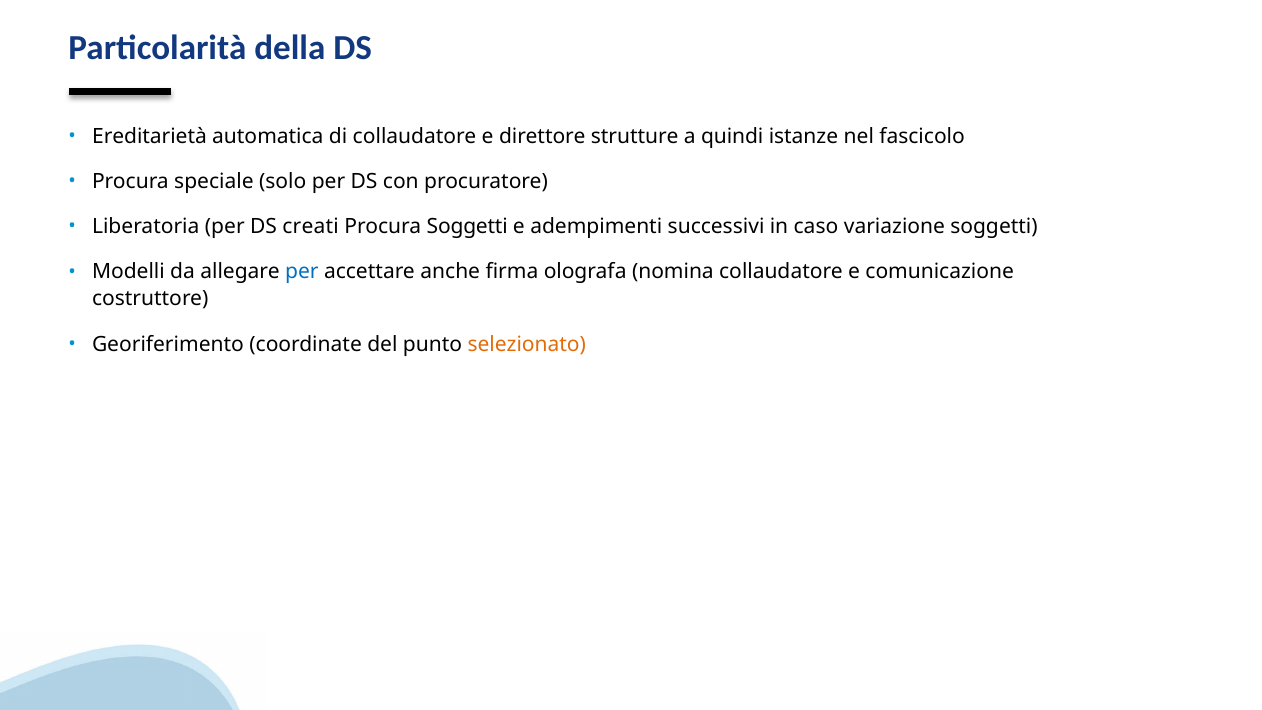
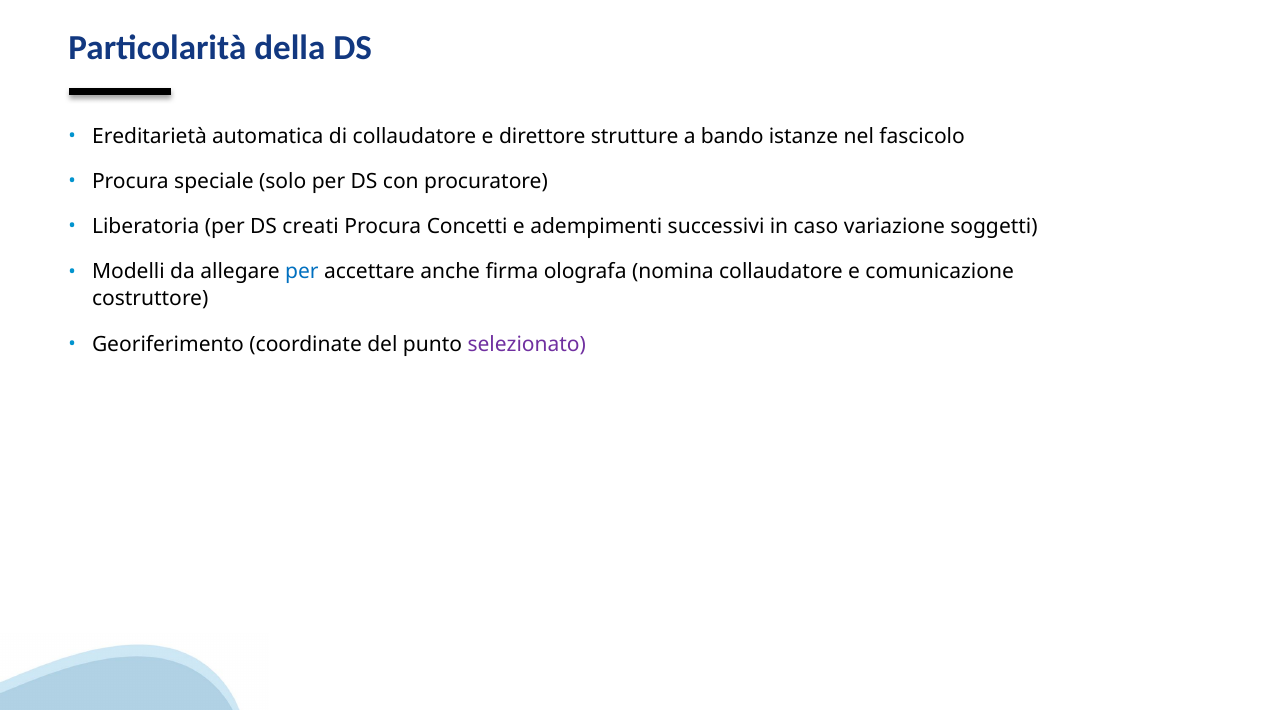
quindi: quindi -> bando
Procura Soggetti: Soggetti -> Concetti
selezionato colour: orange -> purple
